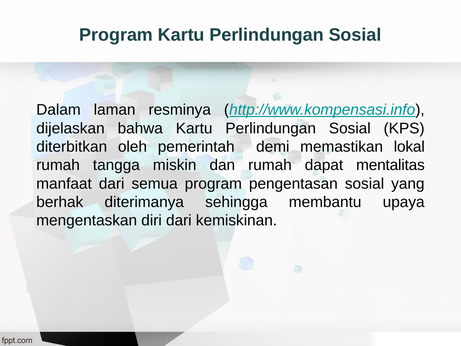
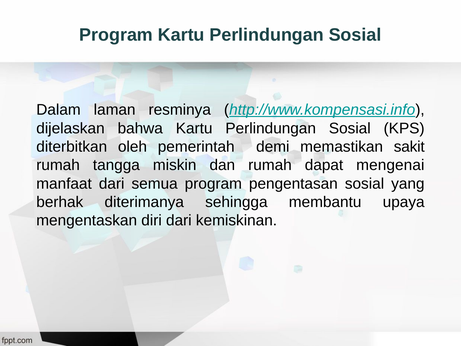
lokal: lokal -> sakit
mentalitas: mentalitas -> mengenai
